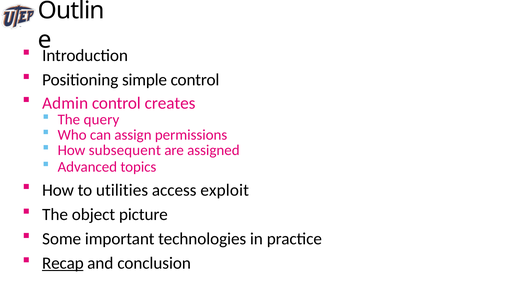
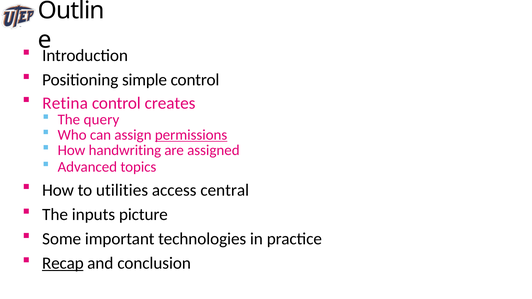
Admin: Admin -> Retina
permissions underline: none -> present
subsequent: subsequent -> handwriting
exploit: exploit -> central
object: object -> inputs
